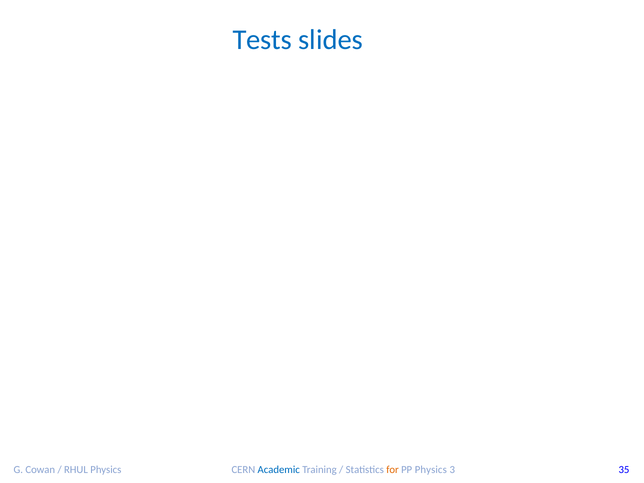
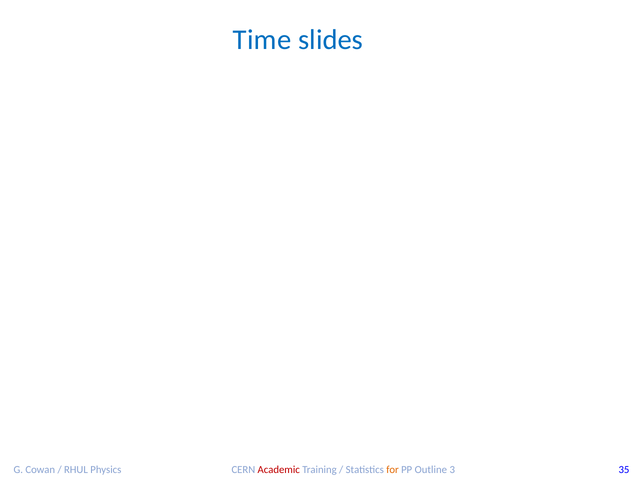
Tests: Tests -> Time
Academic colour: blue -> red
PP Physics: Physics -> Outline
